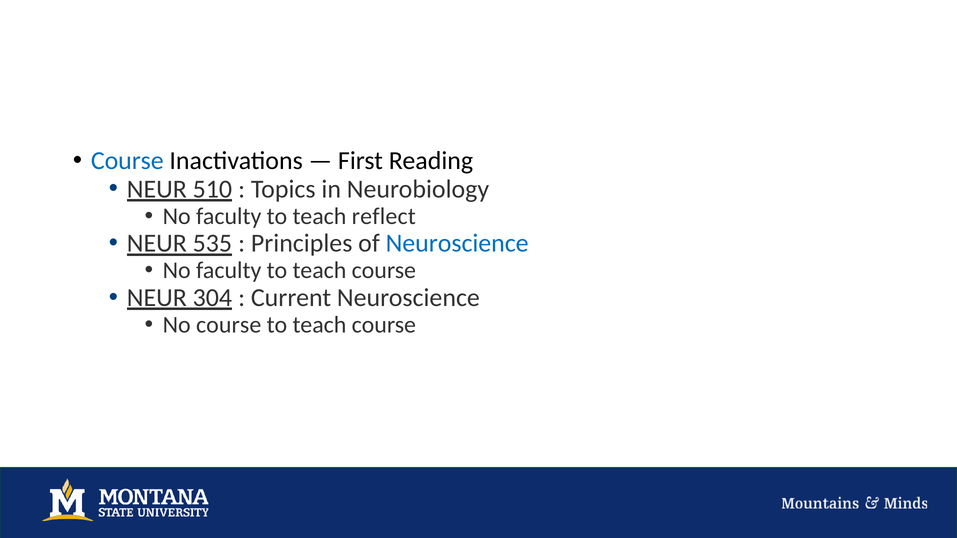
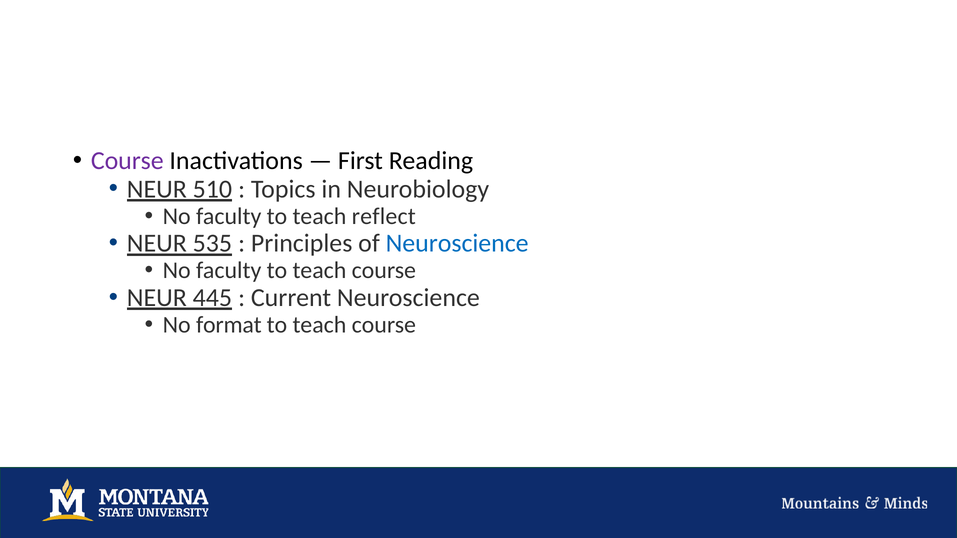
Course at (127, 161) colour: blue -> purple
304: 304 -> 445
No course: course -> format
